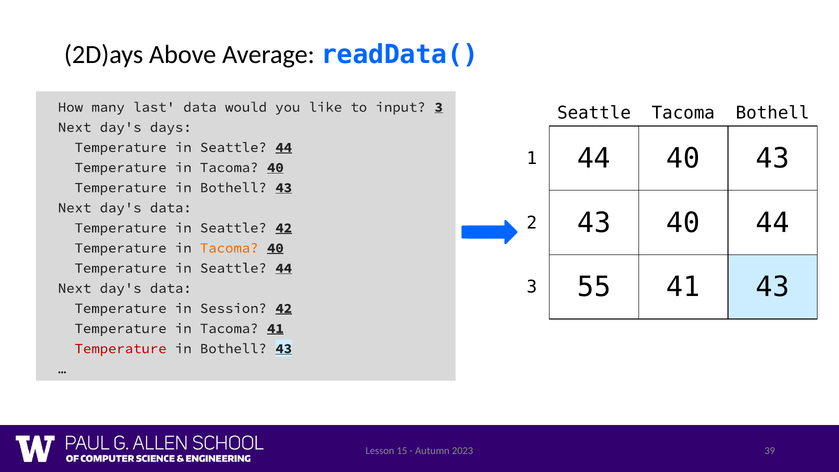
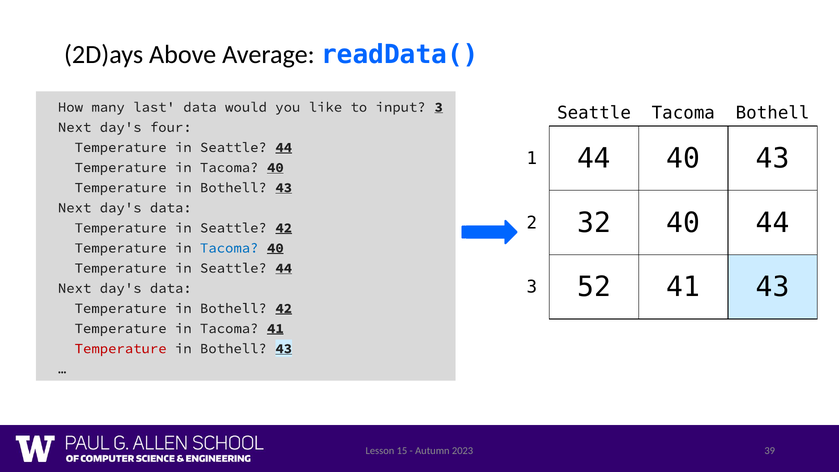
days: days -> four
2 43: 43 -> 32
Tacoma at (229, 248) colour: orange -> blue
55: 55 -> 52
Session at (233, 308): Session -> Bothell
